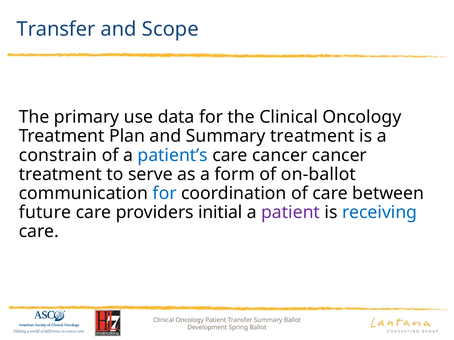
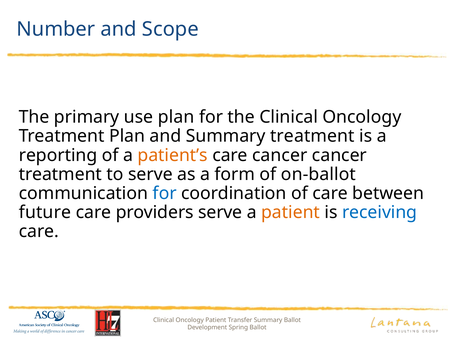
Transfer at (56, 29): Transfer -> Number
use data: data -> plan
constrain: constrain -> reporting
patient’s colour: blue -> orange
providers initial: initial -> serve
patient at (291, 213) colour: purple -> orange
